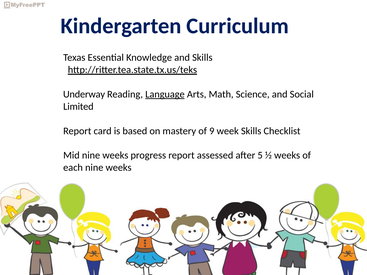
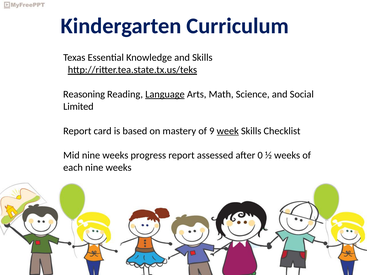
Underway: Underway -> Reasoning
week underline: none -> present
5: 5 -> 0
